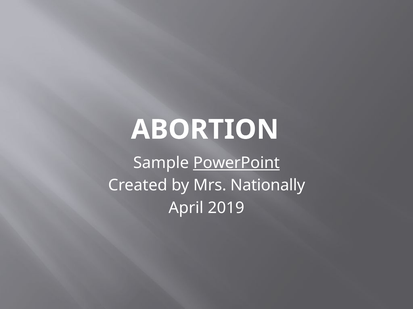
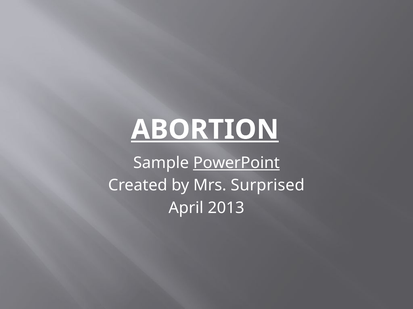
ABORTION underline: none -> present
Nationally: Nationally -> Surprised
2019: 2019 -> 2013
